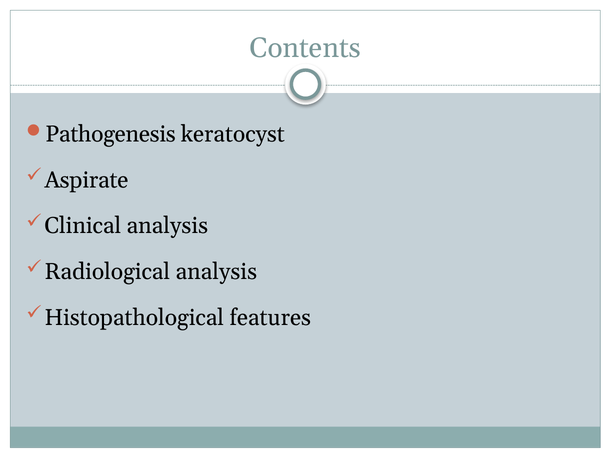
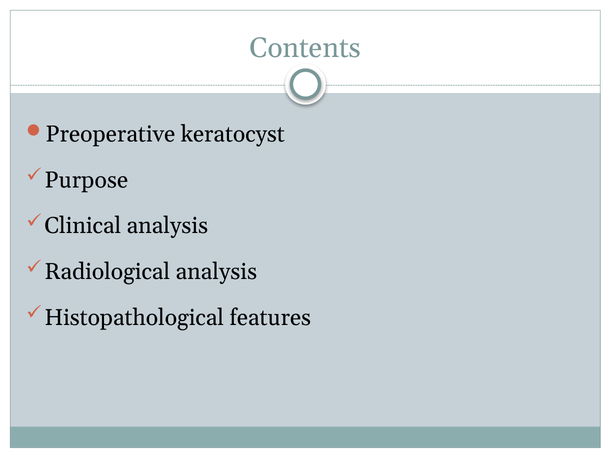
Pathogenesis: Pathogenesis -> Preoperative
Aspirate: Aspirate -> Purpose
